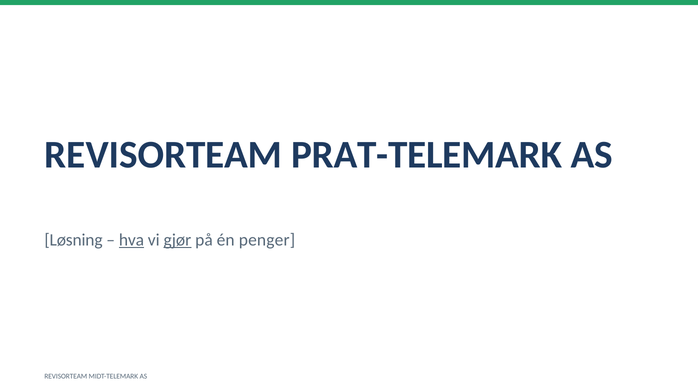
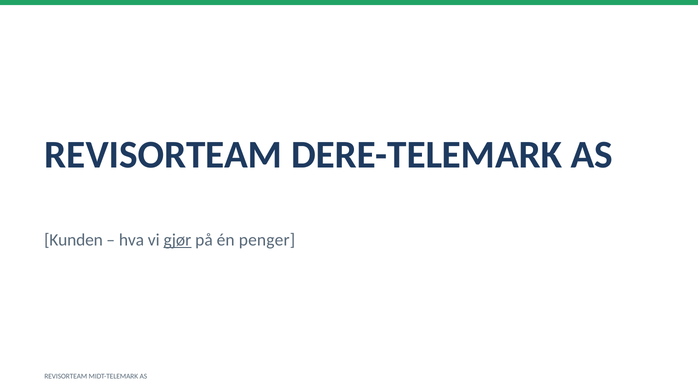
PRAT-TELEMARK: PRAT-TELEMARK -> DERE-TELEMARK
Løsning: Løsning -> Kunden
hva underline: present -> none
